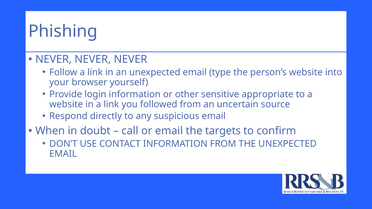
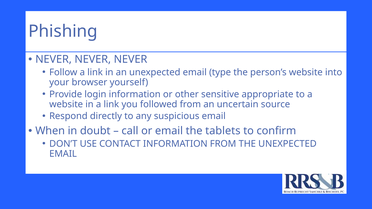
targets: targets -> tablets
